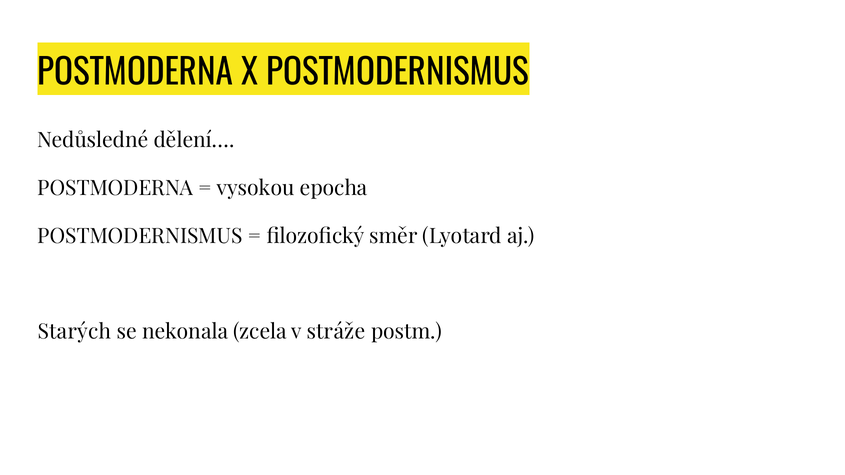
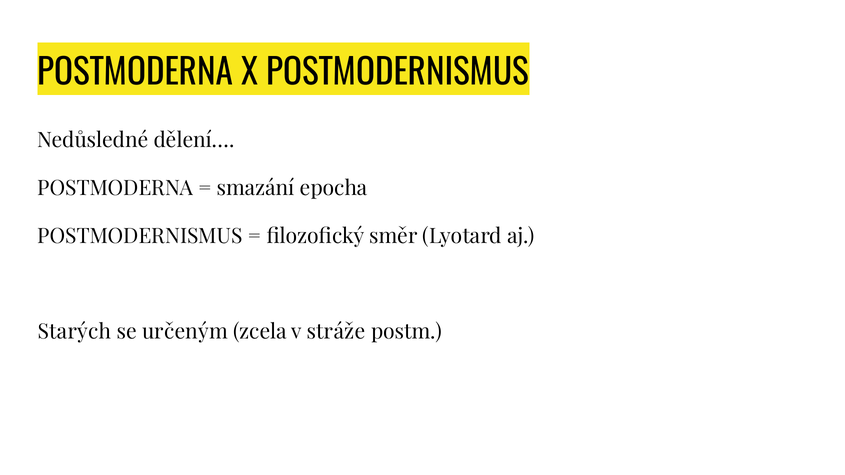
vysokou: vysokou -> smazání
nekonala: nekonala -> určeným
